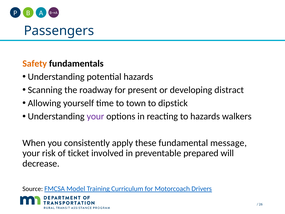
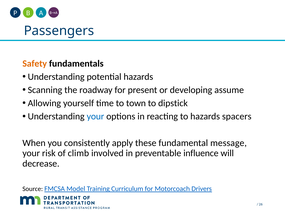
distract: distract -> assume
your at (95, 116) colour: purple -> blue
walkers: walkers -> spacers
ticket: ticket -> climb
prepared: prepared -> influence
